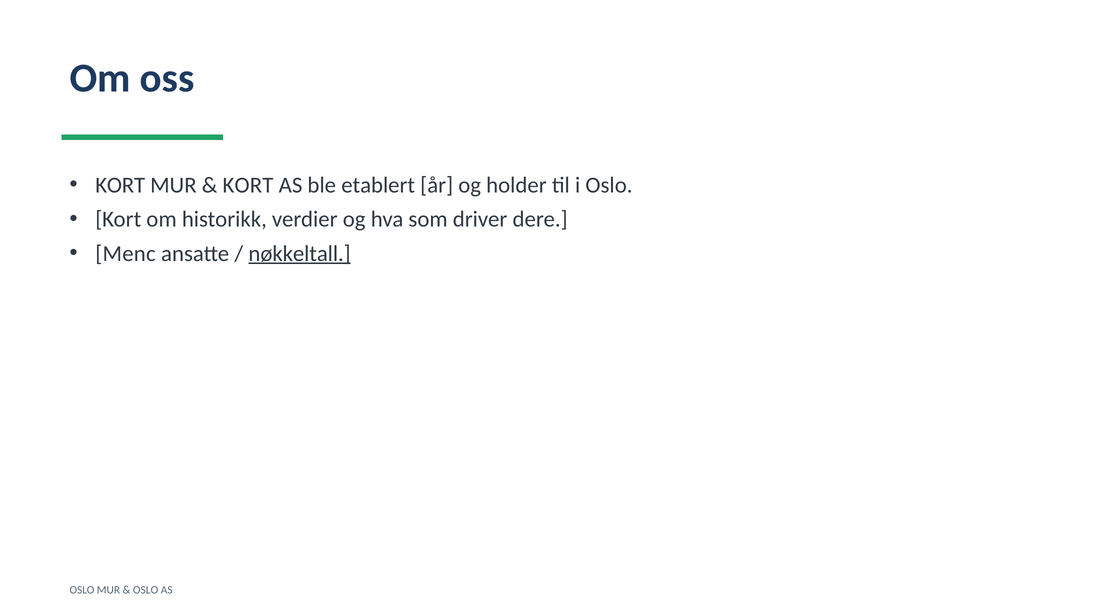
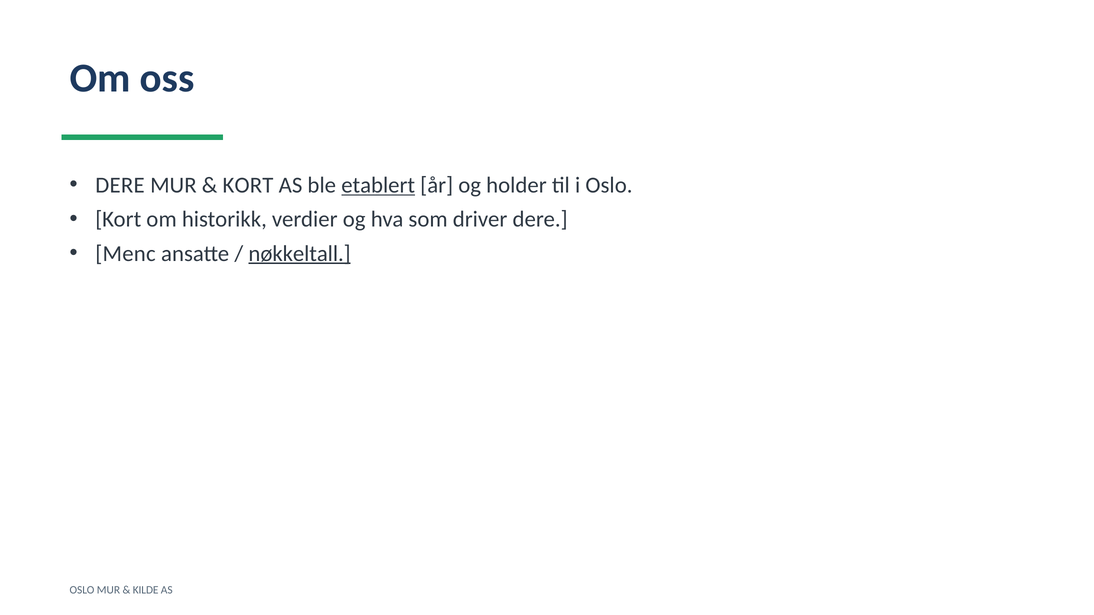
KORT at (120, 185): KORT -> DERE
etablert underline: none -> present
OSLO at (146, 590): OSLO -> KILDE
